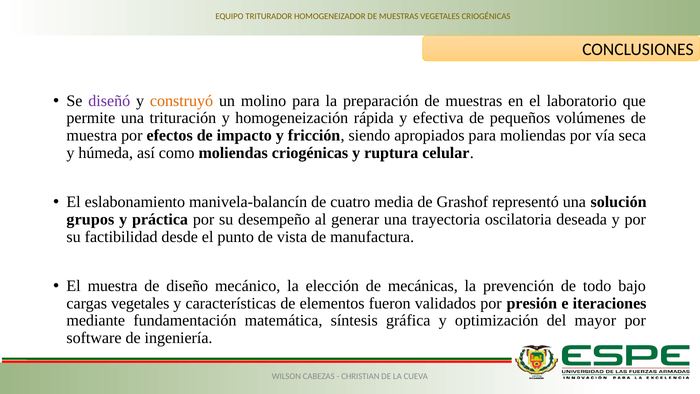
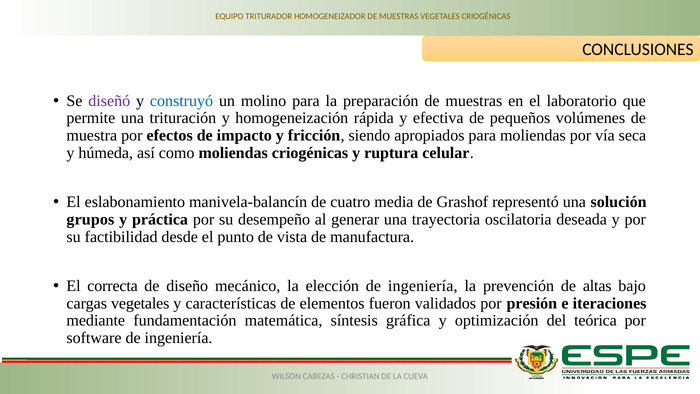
construyó colour: orange -> blue
El muestra: muestra -> correcta
elección de mecánicas: mecánicas -> ingeniería
todo: todo -> altas
mayor: mayor -> teórica
